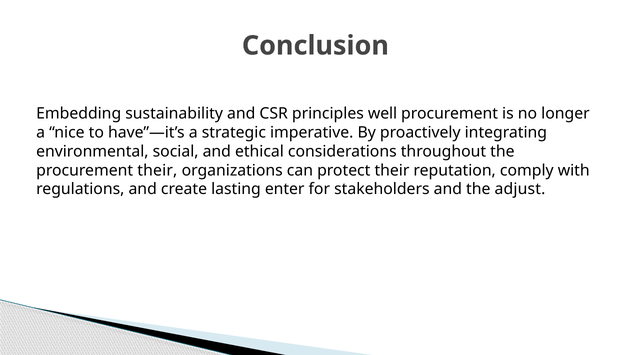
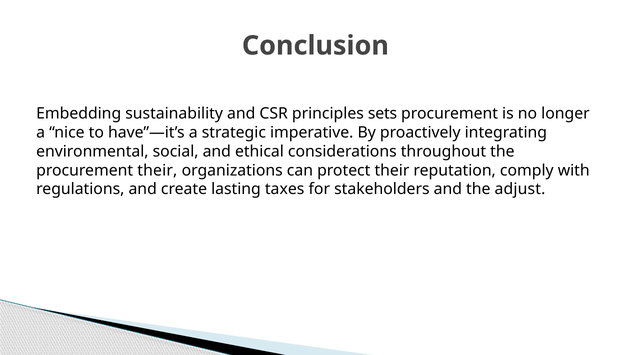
well: well -> sets
enter: enter -> taxes
